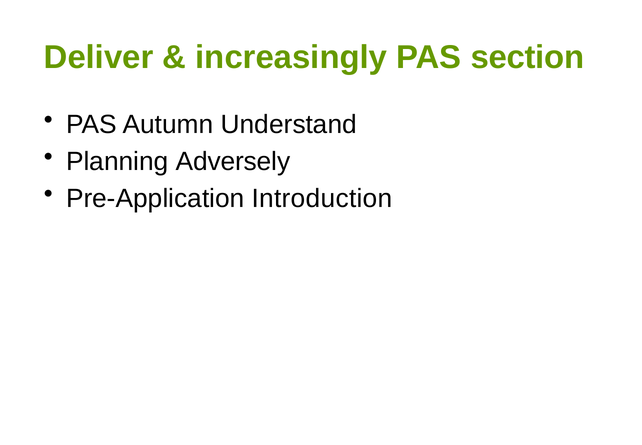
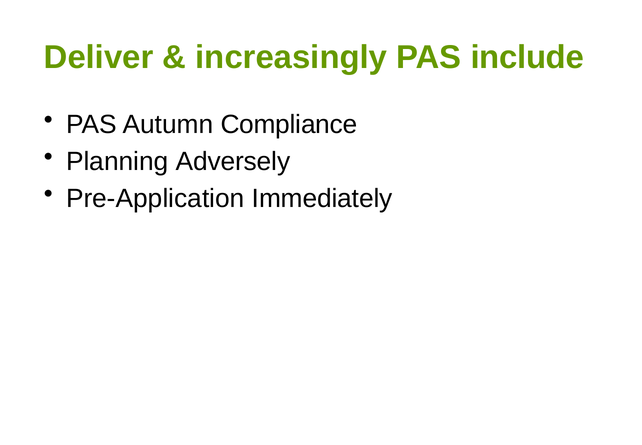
section: section -> include
Understand: Understand -> Compliance
Introduction: Introduction -> Immediately
